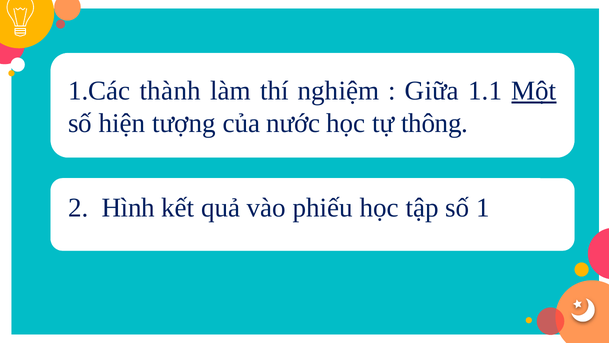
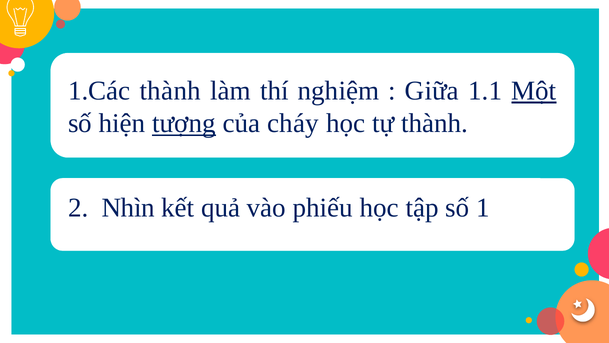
tượng underline: none -> present
nước: nước -> cháy
tự thông: thông -> thành
Hình: Hình -> Nhìn
